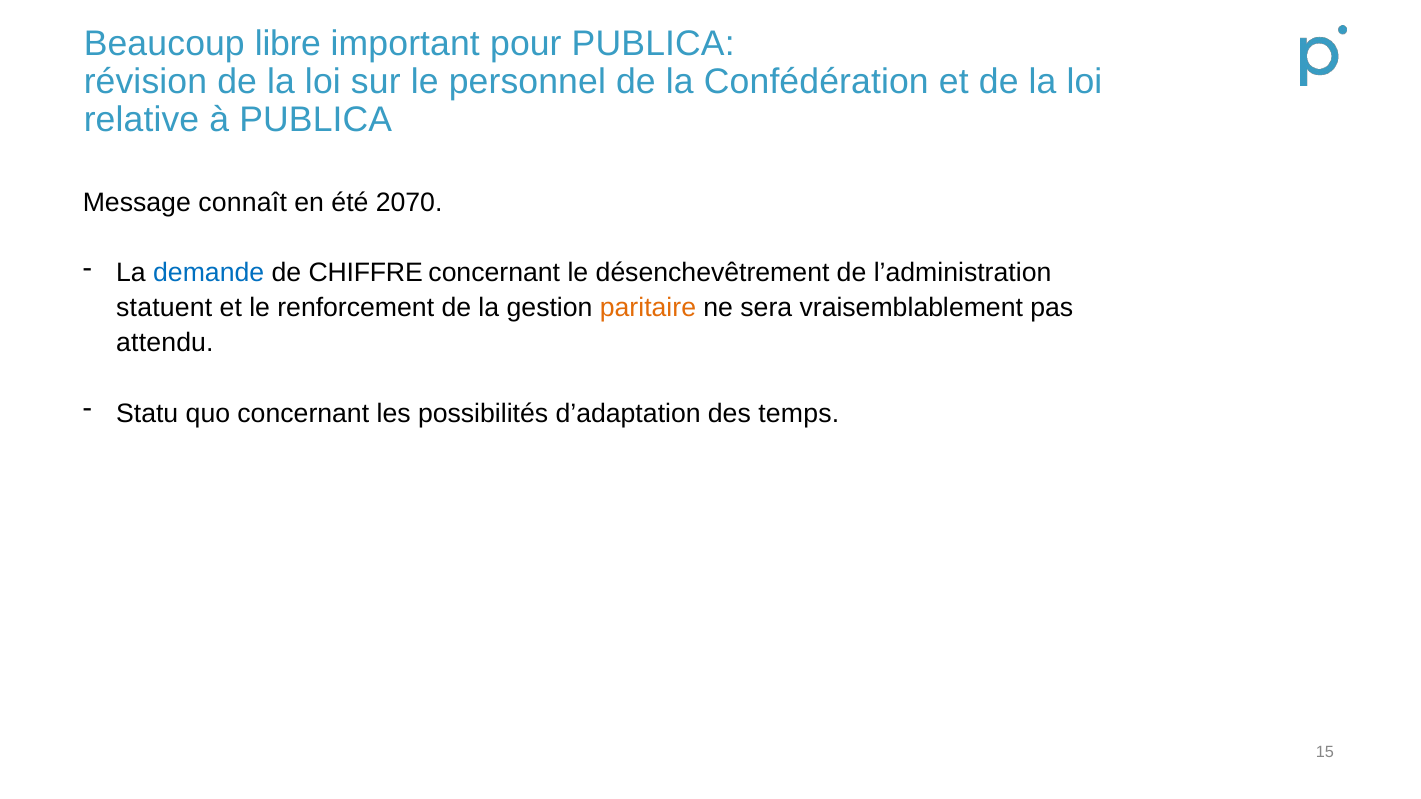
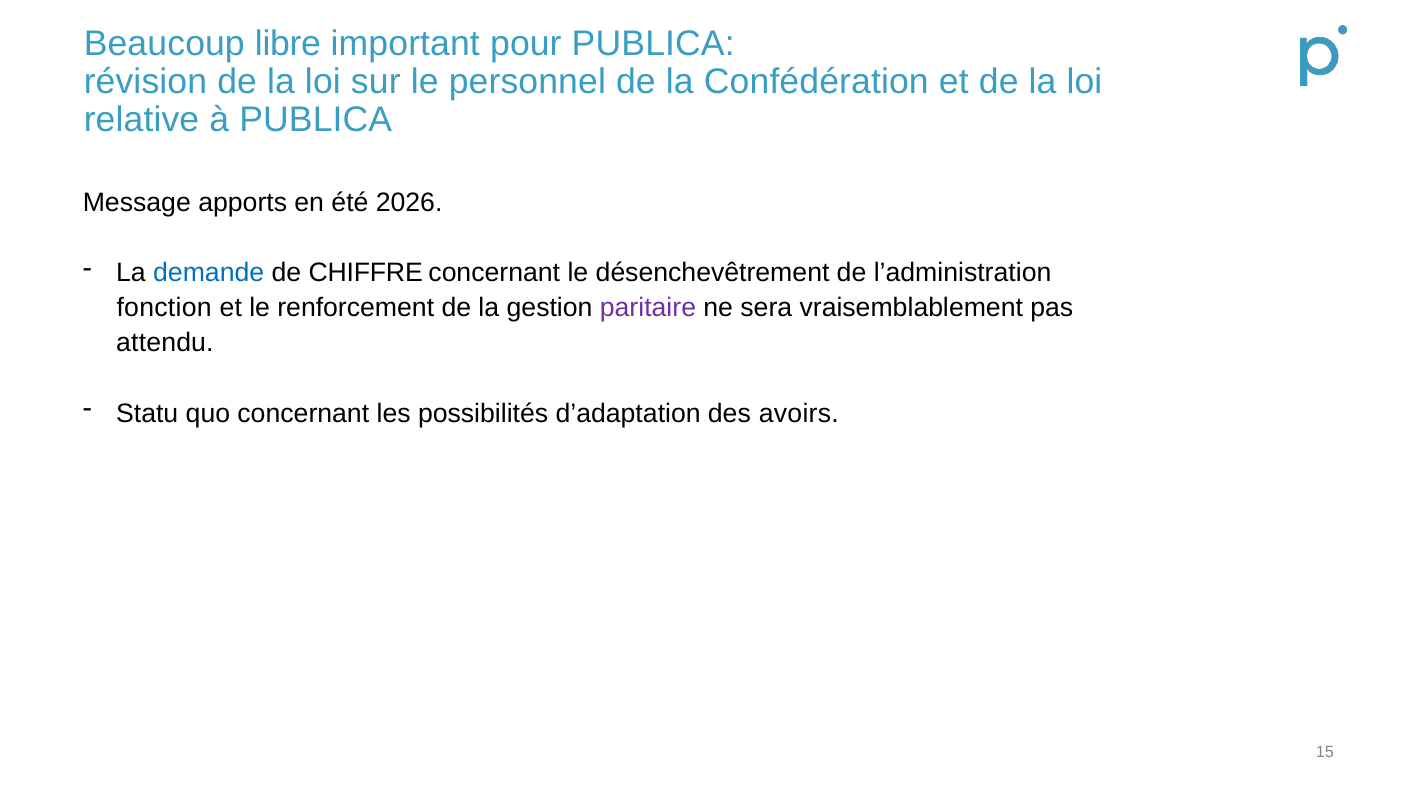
connaît: connaît -> apports
2070: 2070 -> 2026
statuent: statuent -> fonction
paritaire colour: orange -> purple
temps: temps -> avoirs
